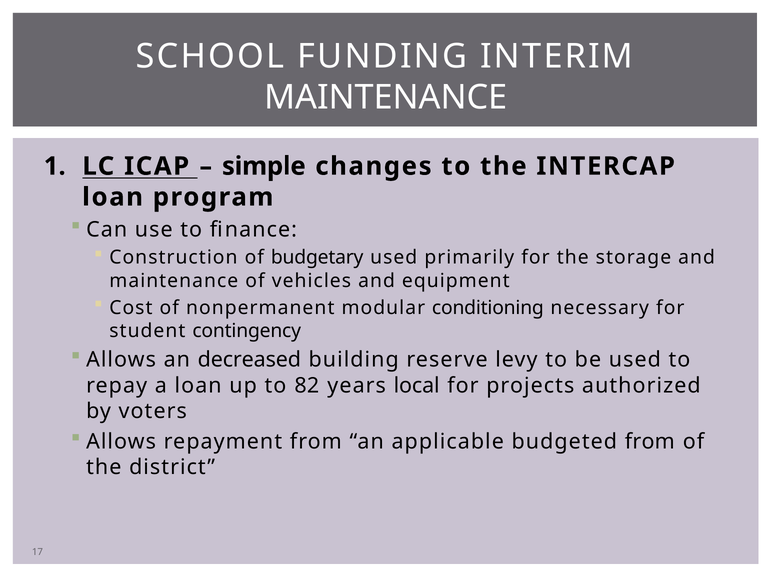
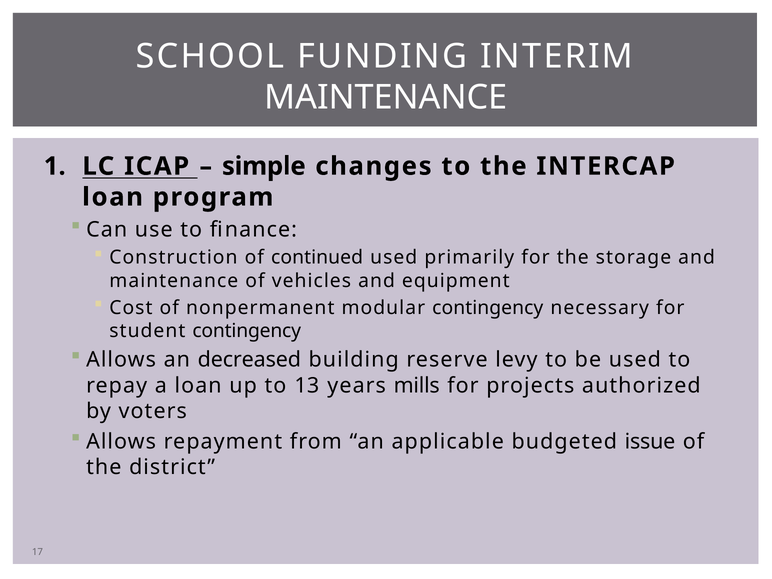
budgetary: budgetary -> continued
modular conditioning: conditioning -> contingency
82: 82 -> 13
local: local -> mills
budgeted from: from -> issue
